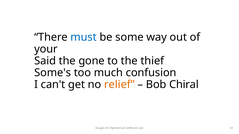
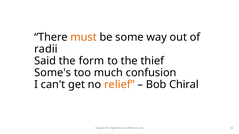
must colour: blue -> orange
your: your -> radii
gone: gone -> form
